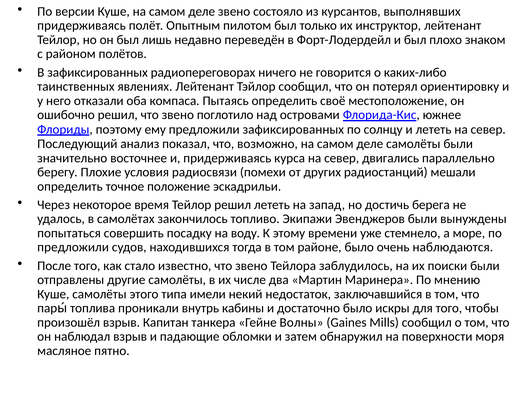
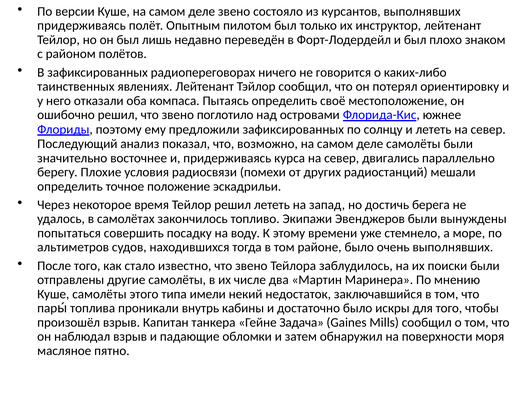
предложили at (73, 247): предложили -> альтиметров
очень наблюдаются: наблюдаются -> выполнявших
Волны: Волны -> Задача
